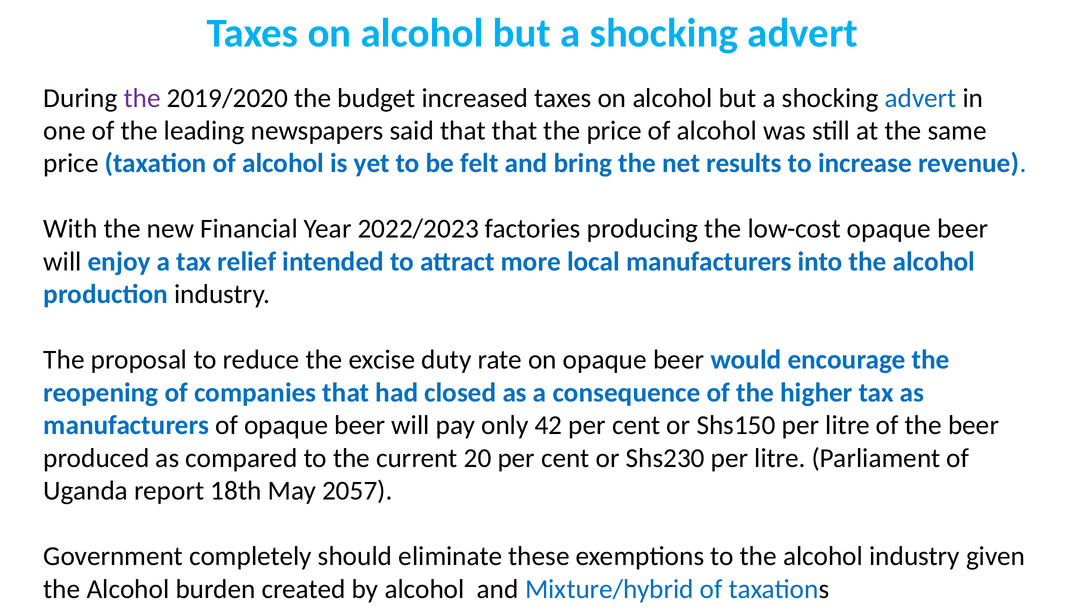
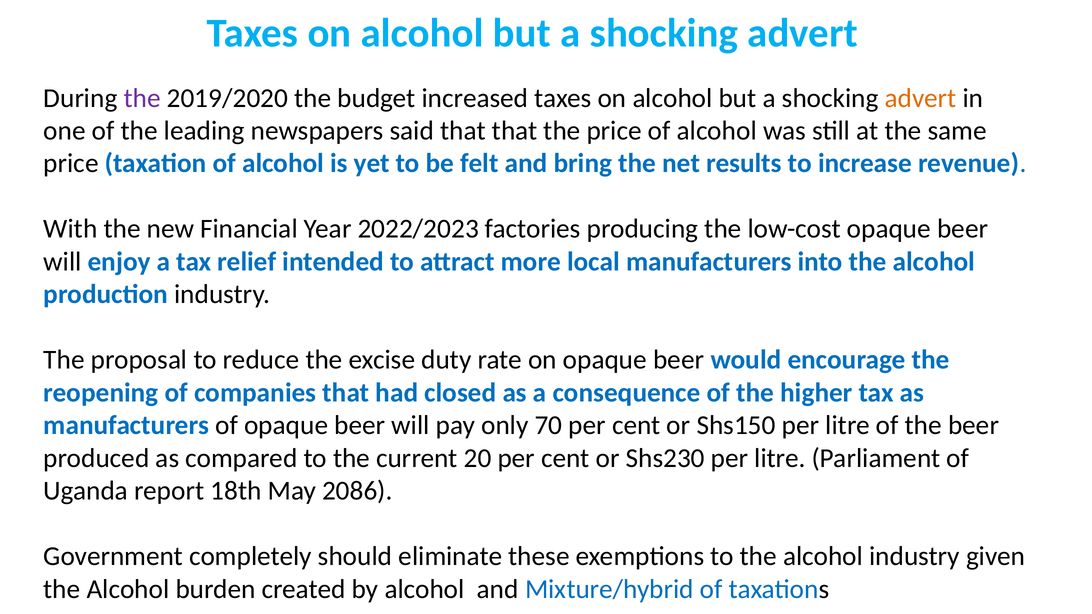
advert at (921, 98) colour: blue -> orange
42: 42 -> 70
2057: 2057 -> 2086
